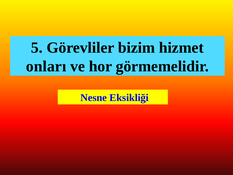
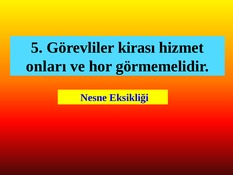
bizim: bizim -> kirası
